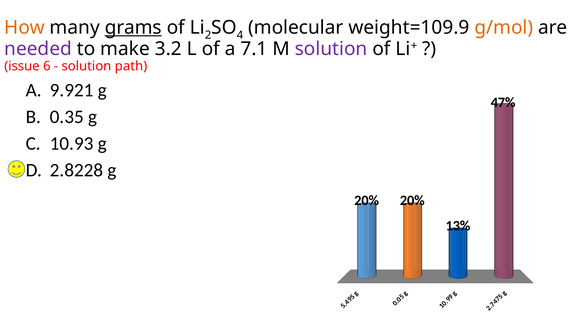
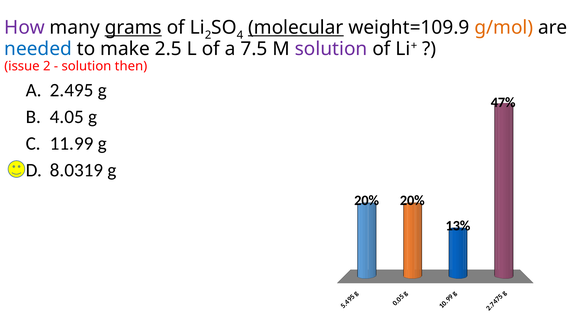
How colour: orange -> purple
molecular underline: none -> present
needed colour: purple -> blue
3.2: 3.2 -> 2.5
7.1: 7.1 -> 7.5
issue 6: 6 -> 2
path: path -> then
9.921: 9.921 -> 2.495
0.35: 0.35 -> 4.05
10.93: 10.93 -> 11.99
2.8228: 2.8228 -> 8.0319
